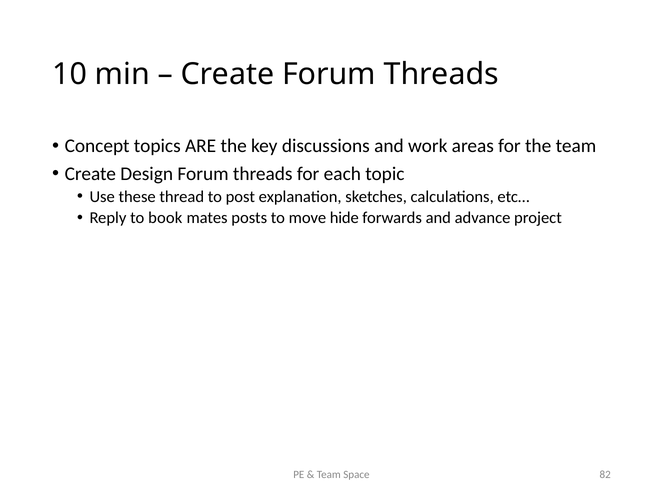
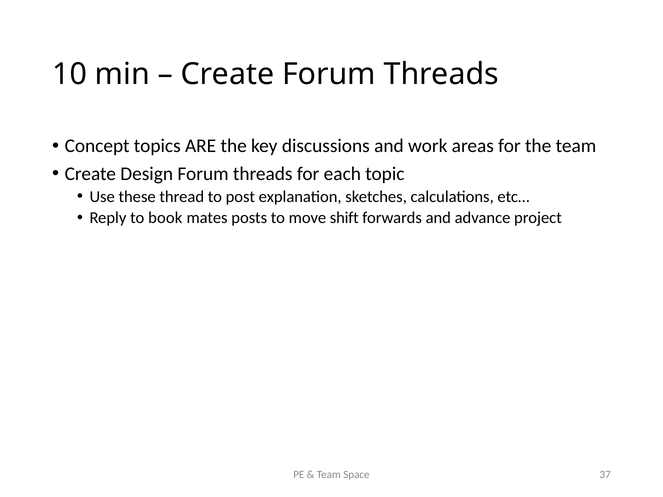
hide: hide -> shift
82: 82 -> 37
